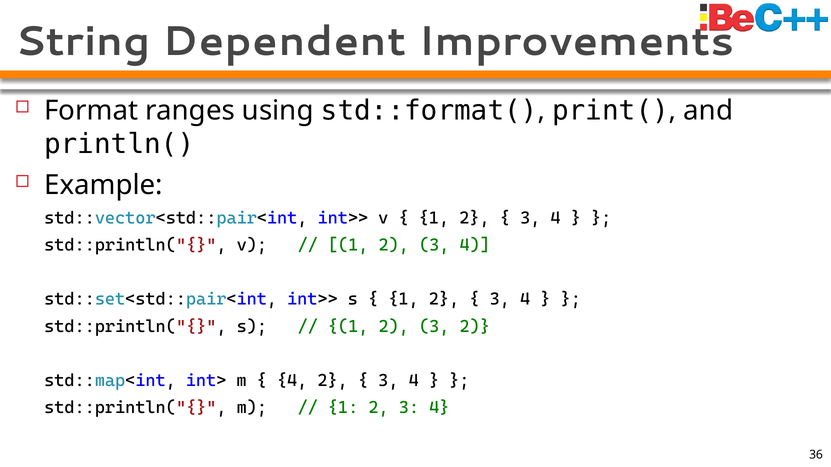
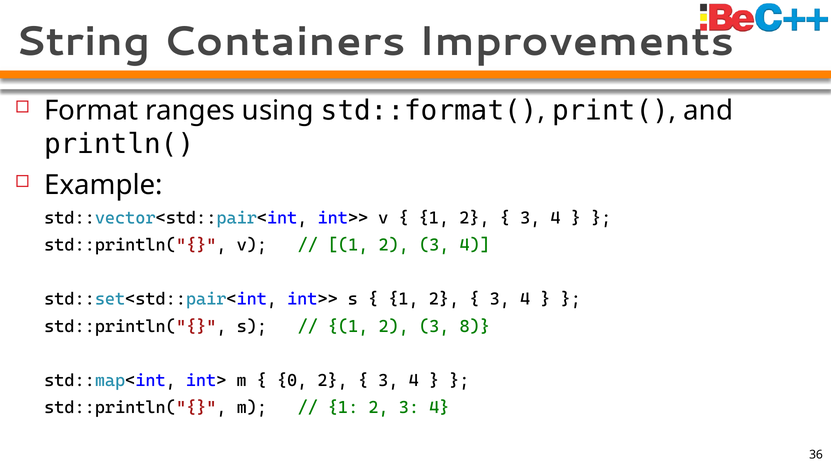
Dependent: Dependent -> Containers
3 2: 2 -> 8
4 at (292, 381): 4 -> 0
